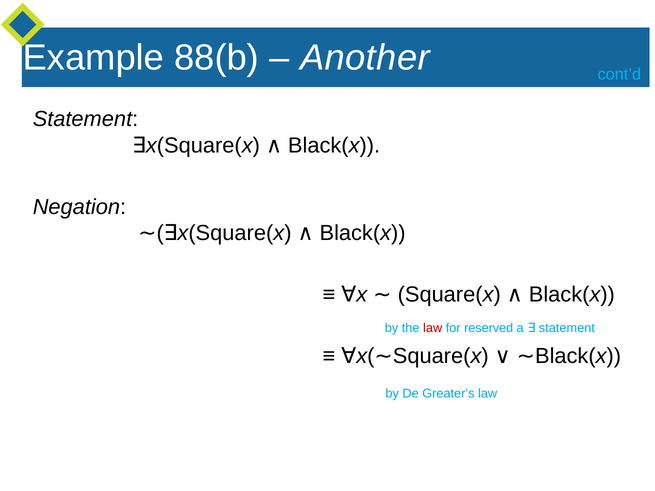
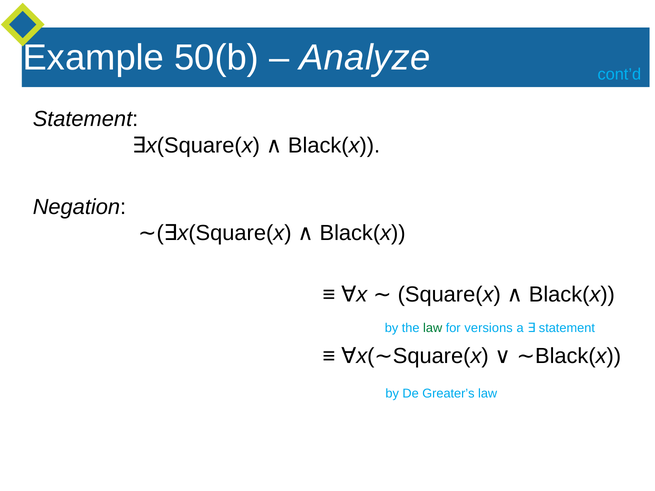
88(b: 88(b -> 50(b
Another: Another -> Analyze
law at (433, 328) colour: red -> green
reserved: reserved -> versions
